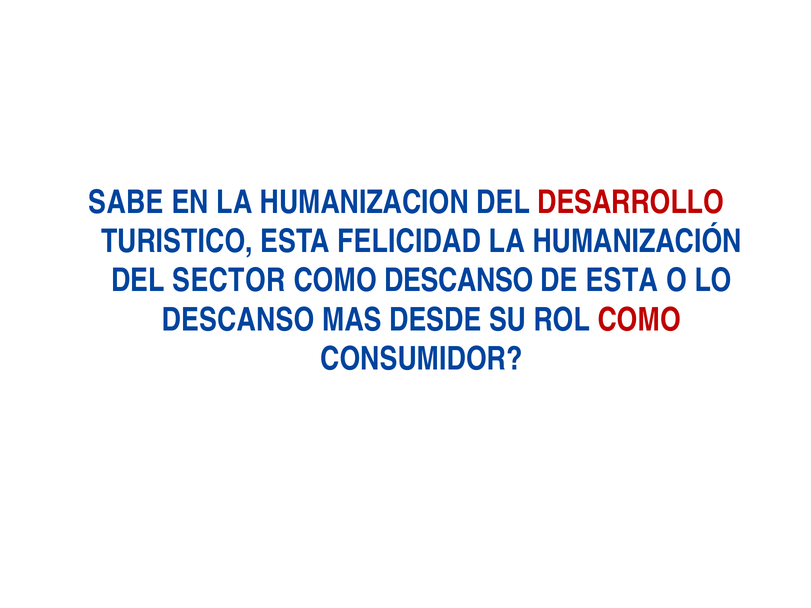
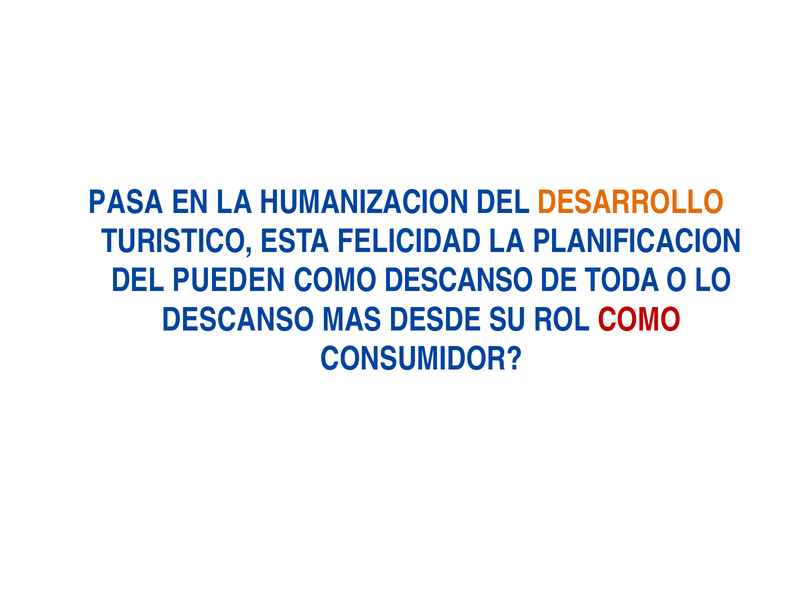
SABE: SABE -> PASA
DESARROLLO colour: red -> orange
HUMANIZACIÓN: HUMANIZACIÓN -> PLANIFICACION
SECTOR: SECTOR -> PUEDEN
DE ESTA: ESTA -> TODA
